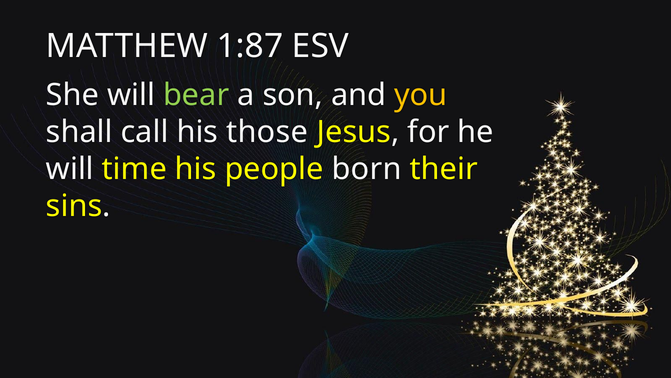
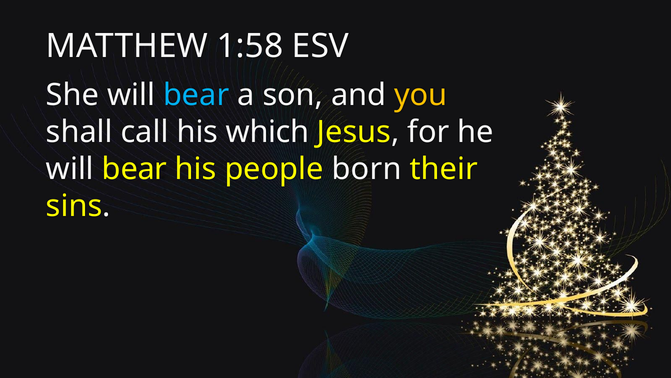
1:87: 1:87 -> 1:58
bear at (196, 95) colour: light green -> light blue
those: those -> which
time at (134, 169): time -> bear
